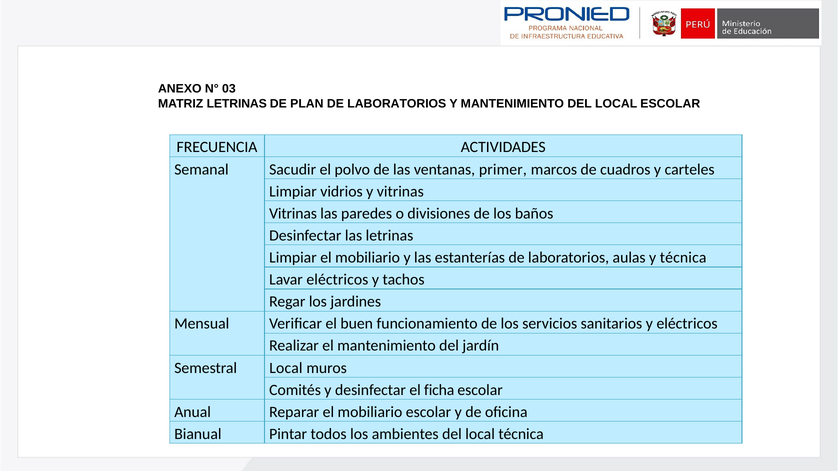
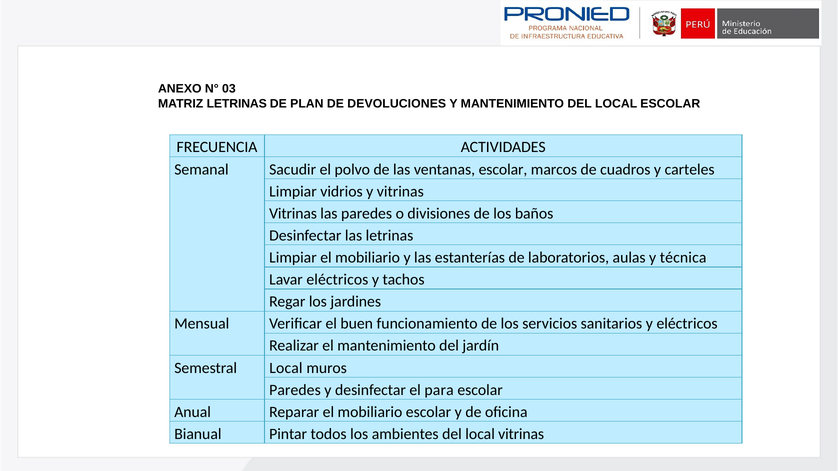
PLAN DE LABORATORIOS: LABORATORIOS -> DEVOLUCIONES
ventanas primer: primer -> escolar
Comités at (295, 390): Comités -> Paredes
ficha: ficha -> para
local técnica: técnica -> vitrinas
